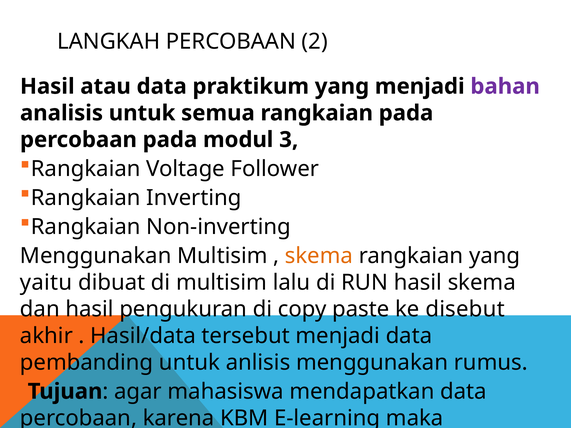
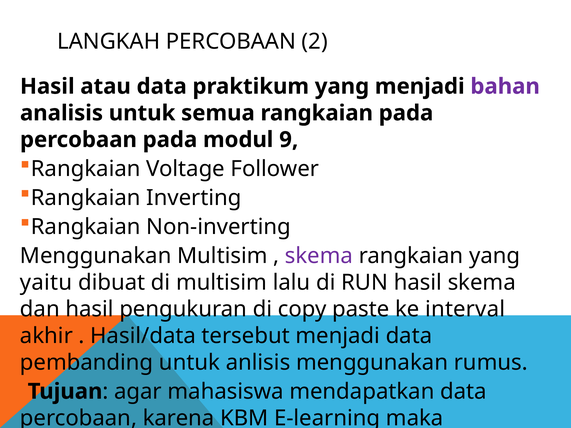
3: 3 -> 9
skema at (319, 256) colour: orange -> purple
disebut: disebut -> interval
